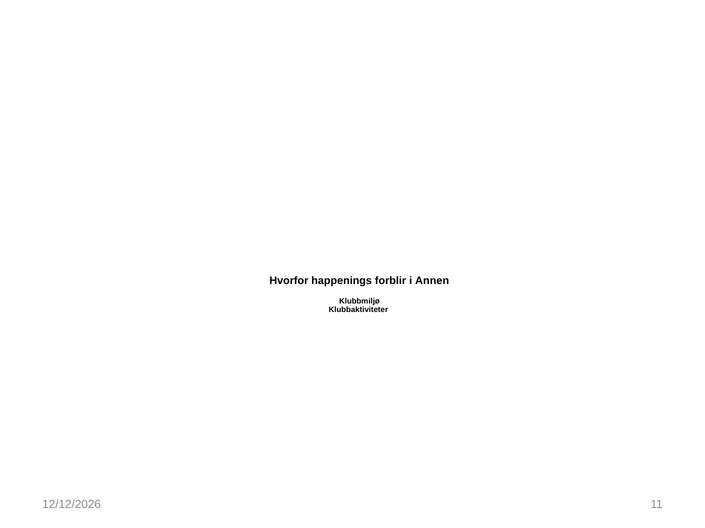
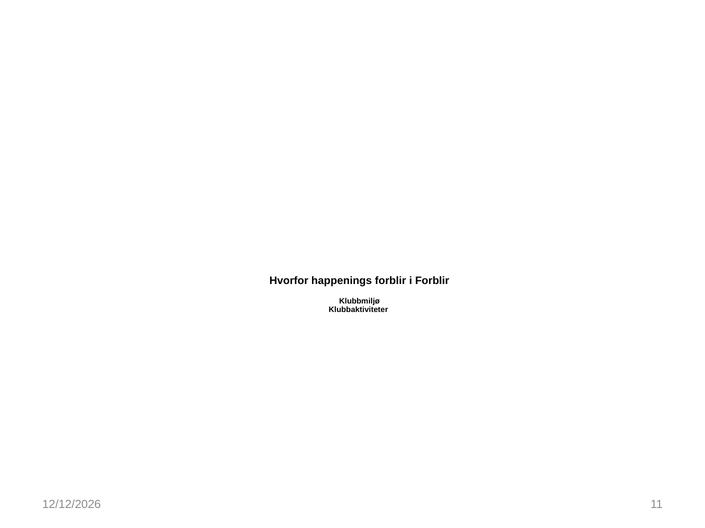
i Annen: Annen -> Forblir
